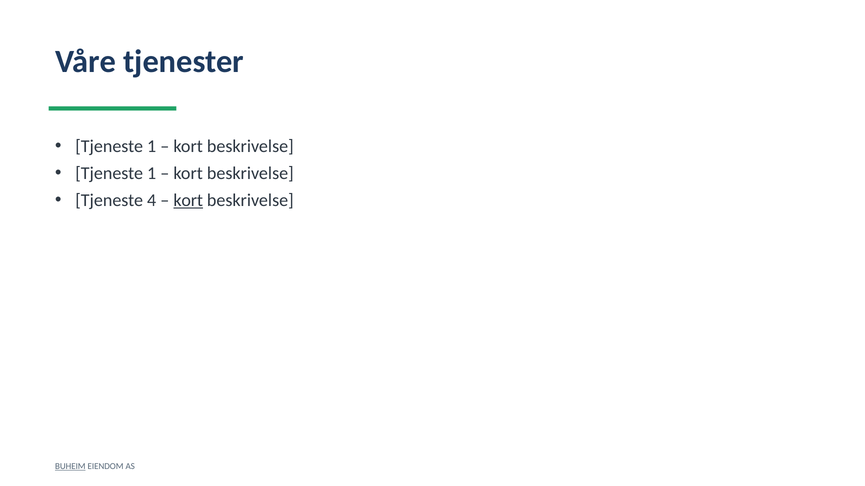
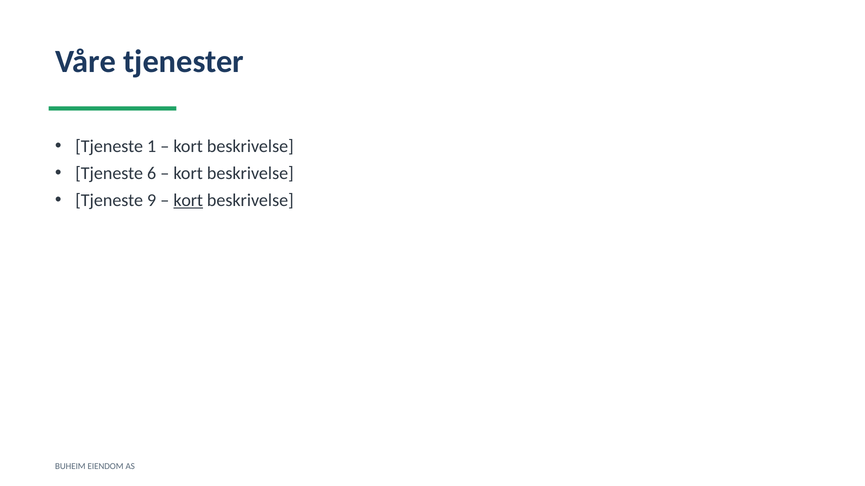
1 at (152, 174): 1 -> 6
4: 4 -> 9
BUHEIM underline: present -> none
